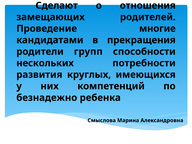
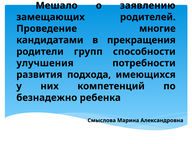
Сделают: Сделают -> Мешало
отношения: отношения -> заявлению
нескольких: нескольких -> улучшения
круглых: круглых -> подхода
